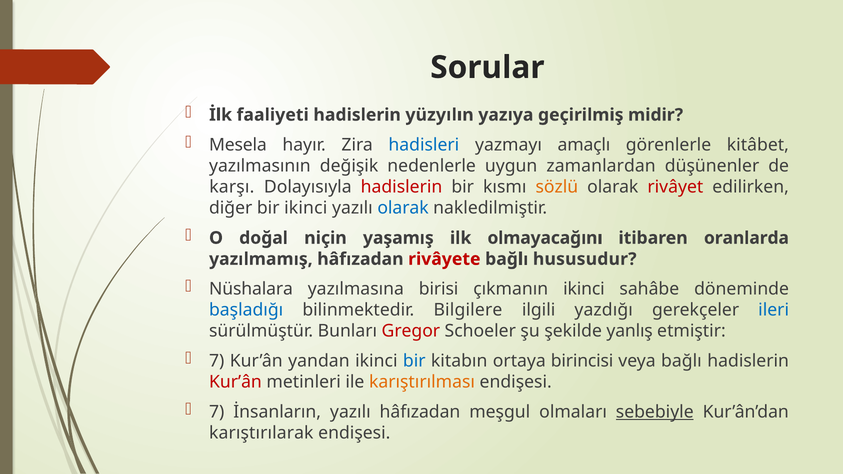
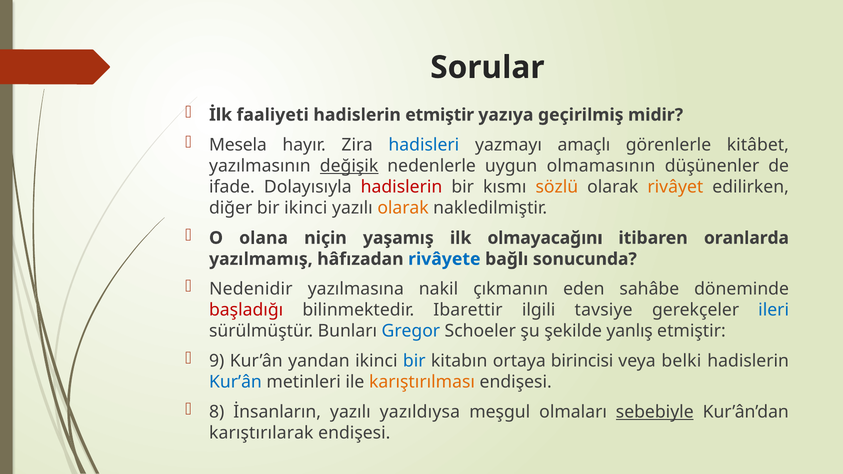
hadislerin yüzyılın: yüzyılın -> etmiştir
değişik underline: none -> present
zamanlardan: zamanlardan -> olmamasının
karşı: karşı -> ifade
rivâyet colour: red -> orange
olarak at (403, 208) colour: blue -> orange
doğal: doğal -> olana
rivâyete colour: red -> blue
hususudur: hususudur -> sonucunda
Nüshalara: Nüshalara -> Nedenidir
birisi: birisi -> nakil
çıkmanın ikinci: ikinci -> eden
başladığı colour: blue -> red
Bilgilere: Bilgilere -> Ibarettir
yazdığı: yazdığı -> tavsiye
Gregor colour: red -> blue
7 at (217, 361): 7 -> 9
veya bağlı: bağlı -> belki
Kur’ân at (235, 382) colour: red -> blue
7 at (217, 412): 7 -> 8
yazılı hâfızadan: hâfızadan -> yazıldıysa
